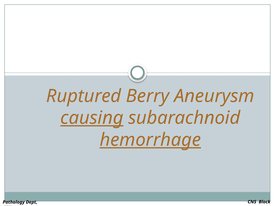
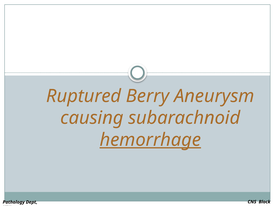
causing underline: present -> none
